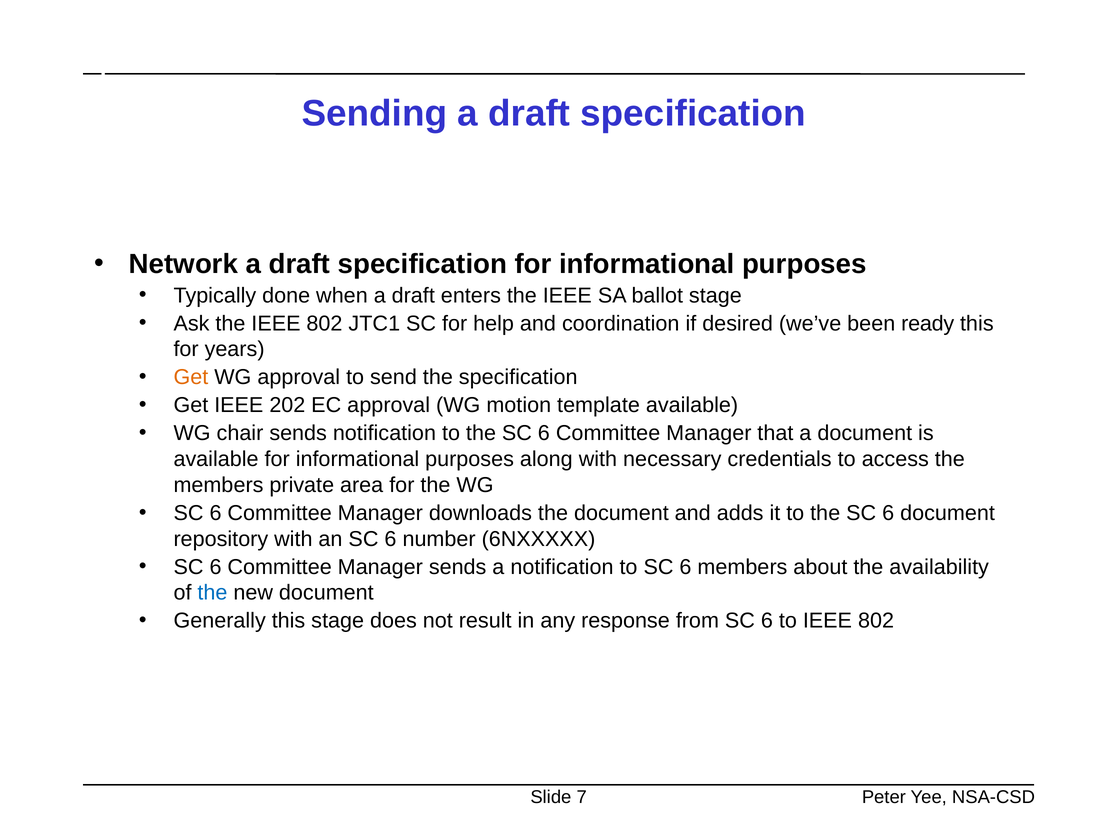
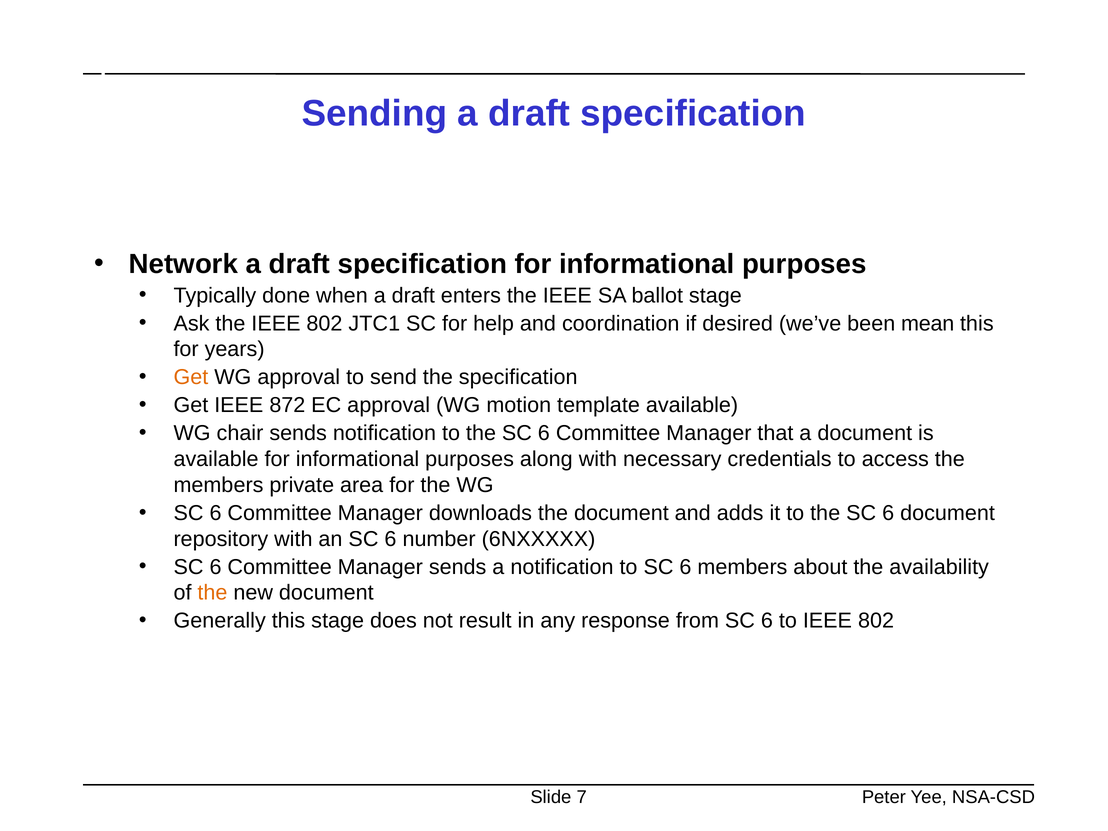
ready: ready -> mean
202: 202 -> 872
the at (212, 593) colour: blue -> orange
